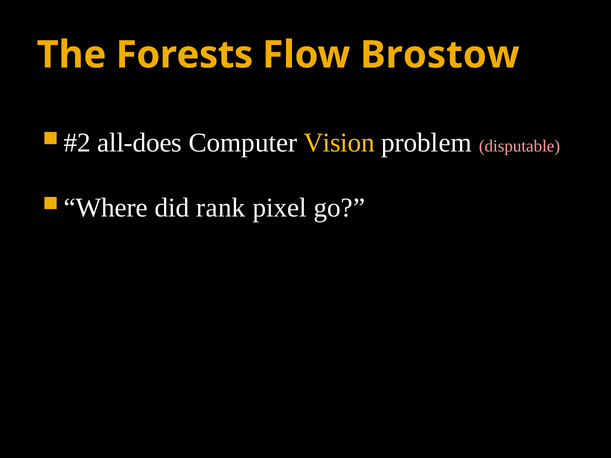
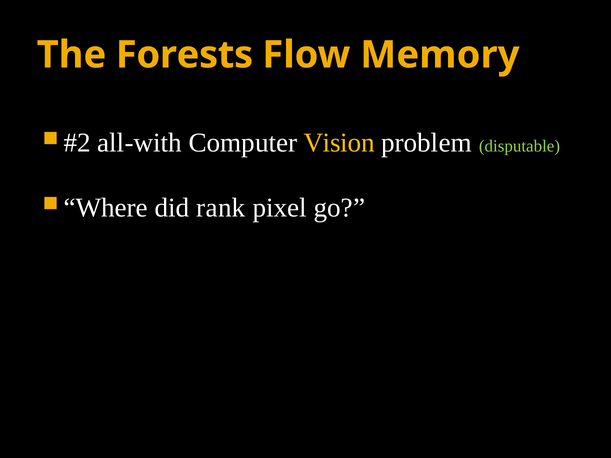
Brostow: Brostow -> Memory
all-does: all-does -> all-with
disputable colour: pink -> light green
